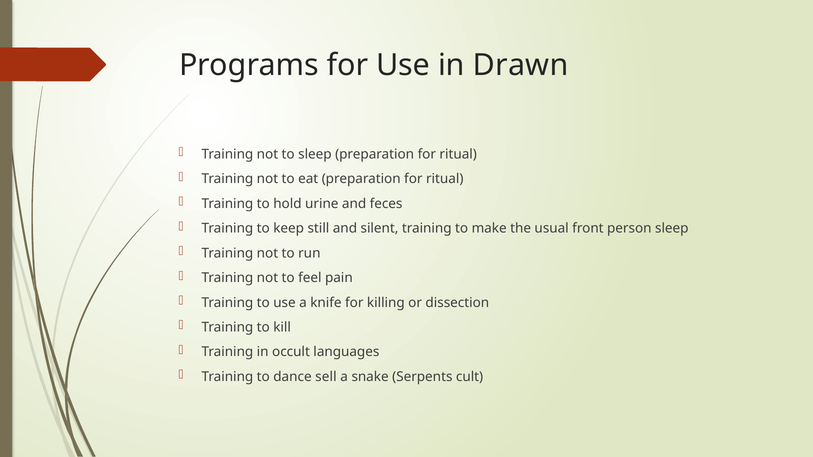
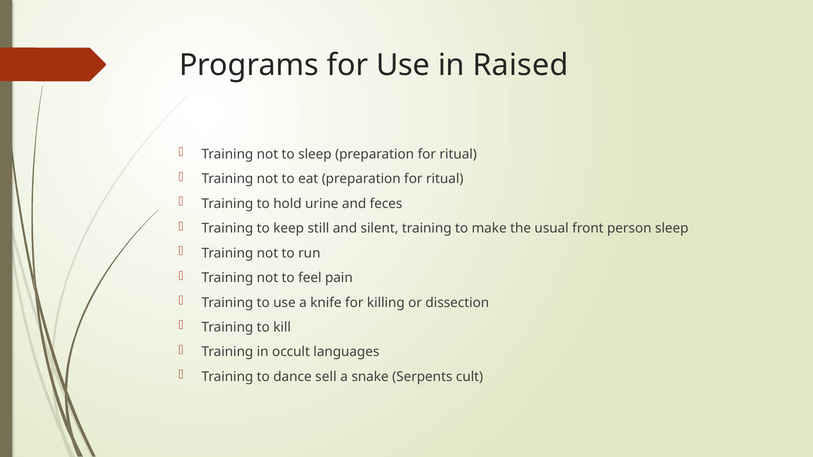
Drawn: Drawn -> Raised
